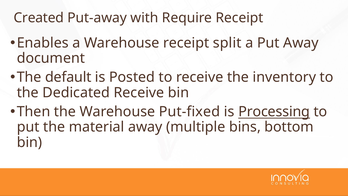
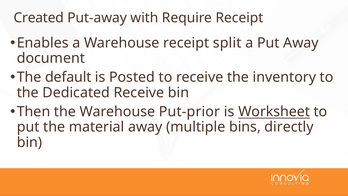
Put-fixed: Put-fixed -> Put-prior
Processing: Processing -> Worksheet
bottom: bottom -> directly
